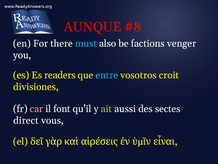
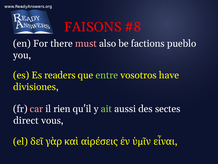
AUNQUE: AUNQUE -> FAISONS
must colour: light blue -> pink
venger: venger -> pueblo
entre colour: light blue -> light green
croit: croit -> have
font: font -> rien
